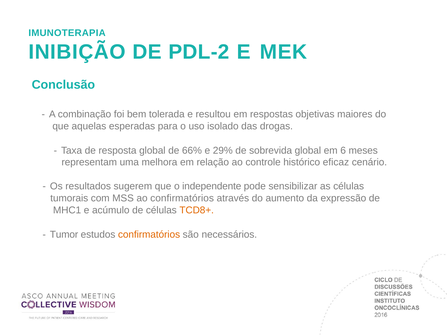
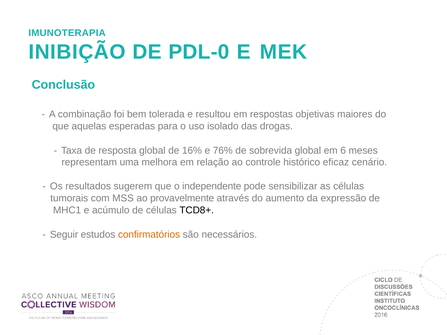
PDL-2: PDL-2 -> PDL-0
66%: 66% -> 16%
29%: 29% -> 76%
ao confirmatórios: confirmatórios -> provavelmente
TCD8+ colour: orange -> black
Tumor: Tumor -> Seguir
